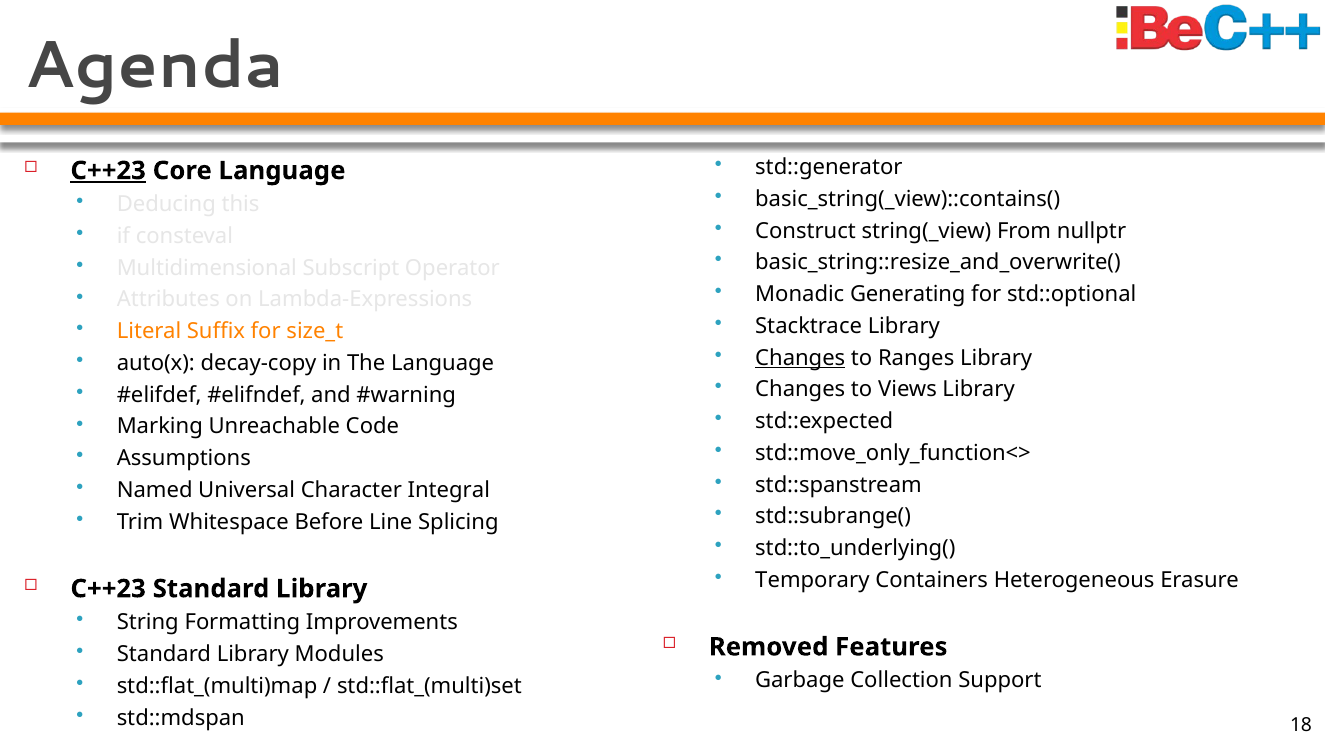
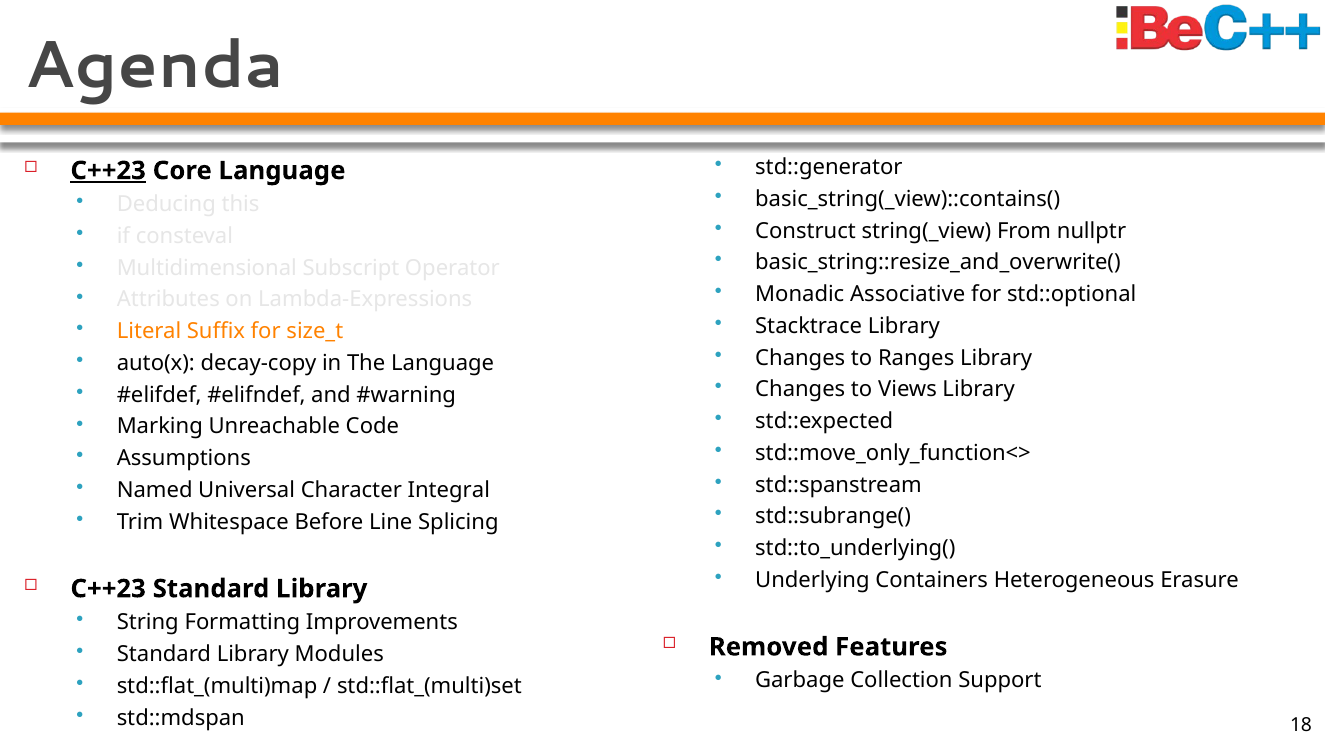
Generating: Generating -> Associative
Changes at (800, 358) underline: present -> none
Temporary: Temporary -> Underlying
